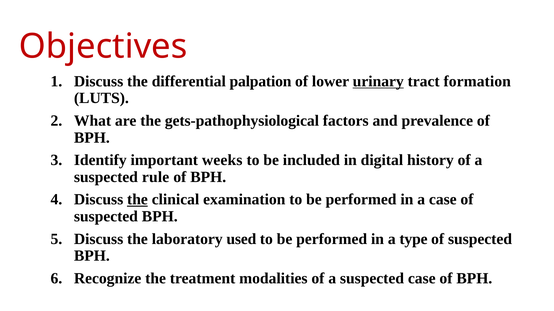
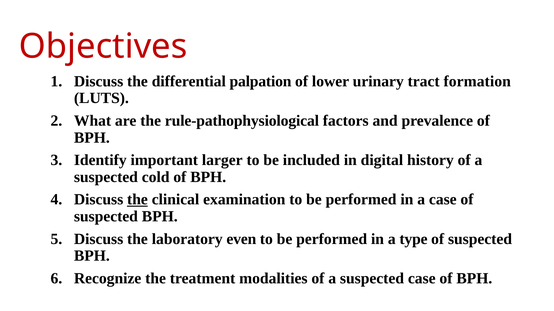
urinary underline: present -> none
gets-pathophysiological: gets-pathophysiological -> rule-pathophysiological
weeks: weeks -> larger
rule: rule -> cold
used: used -> even
